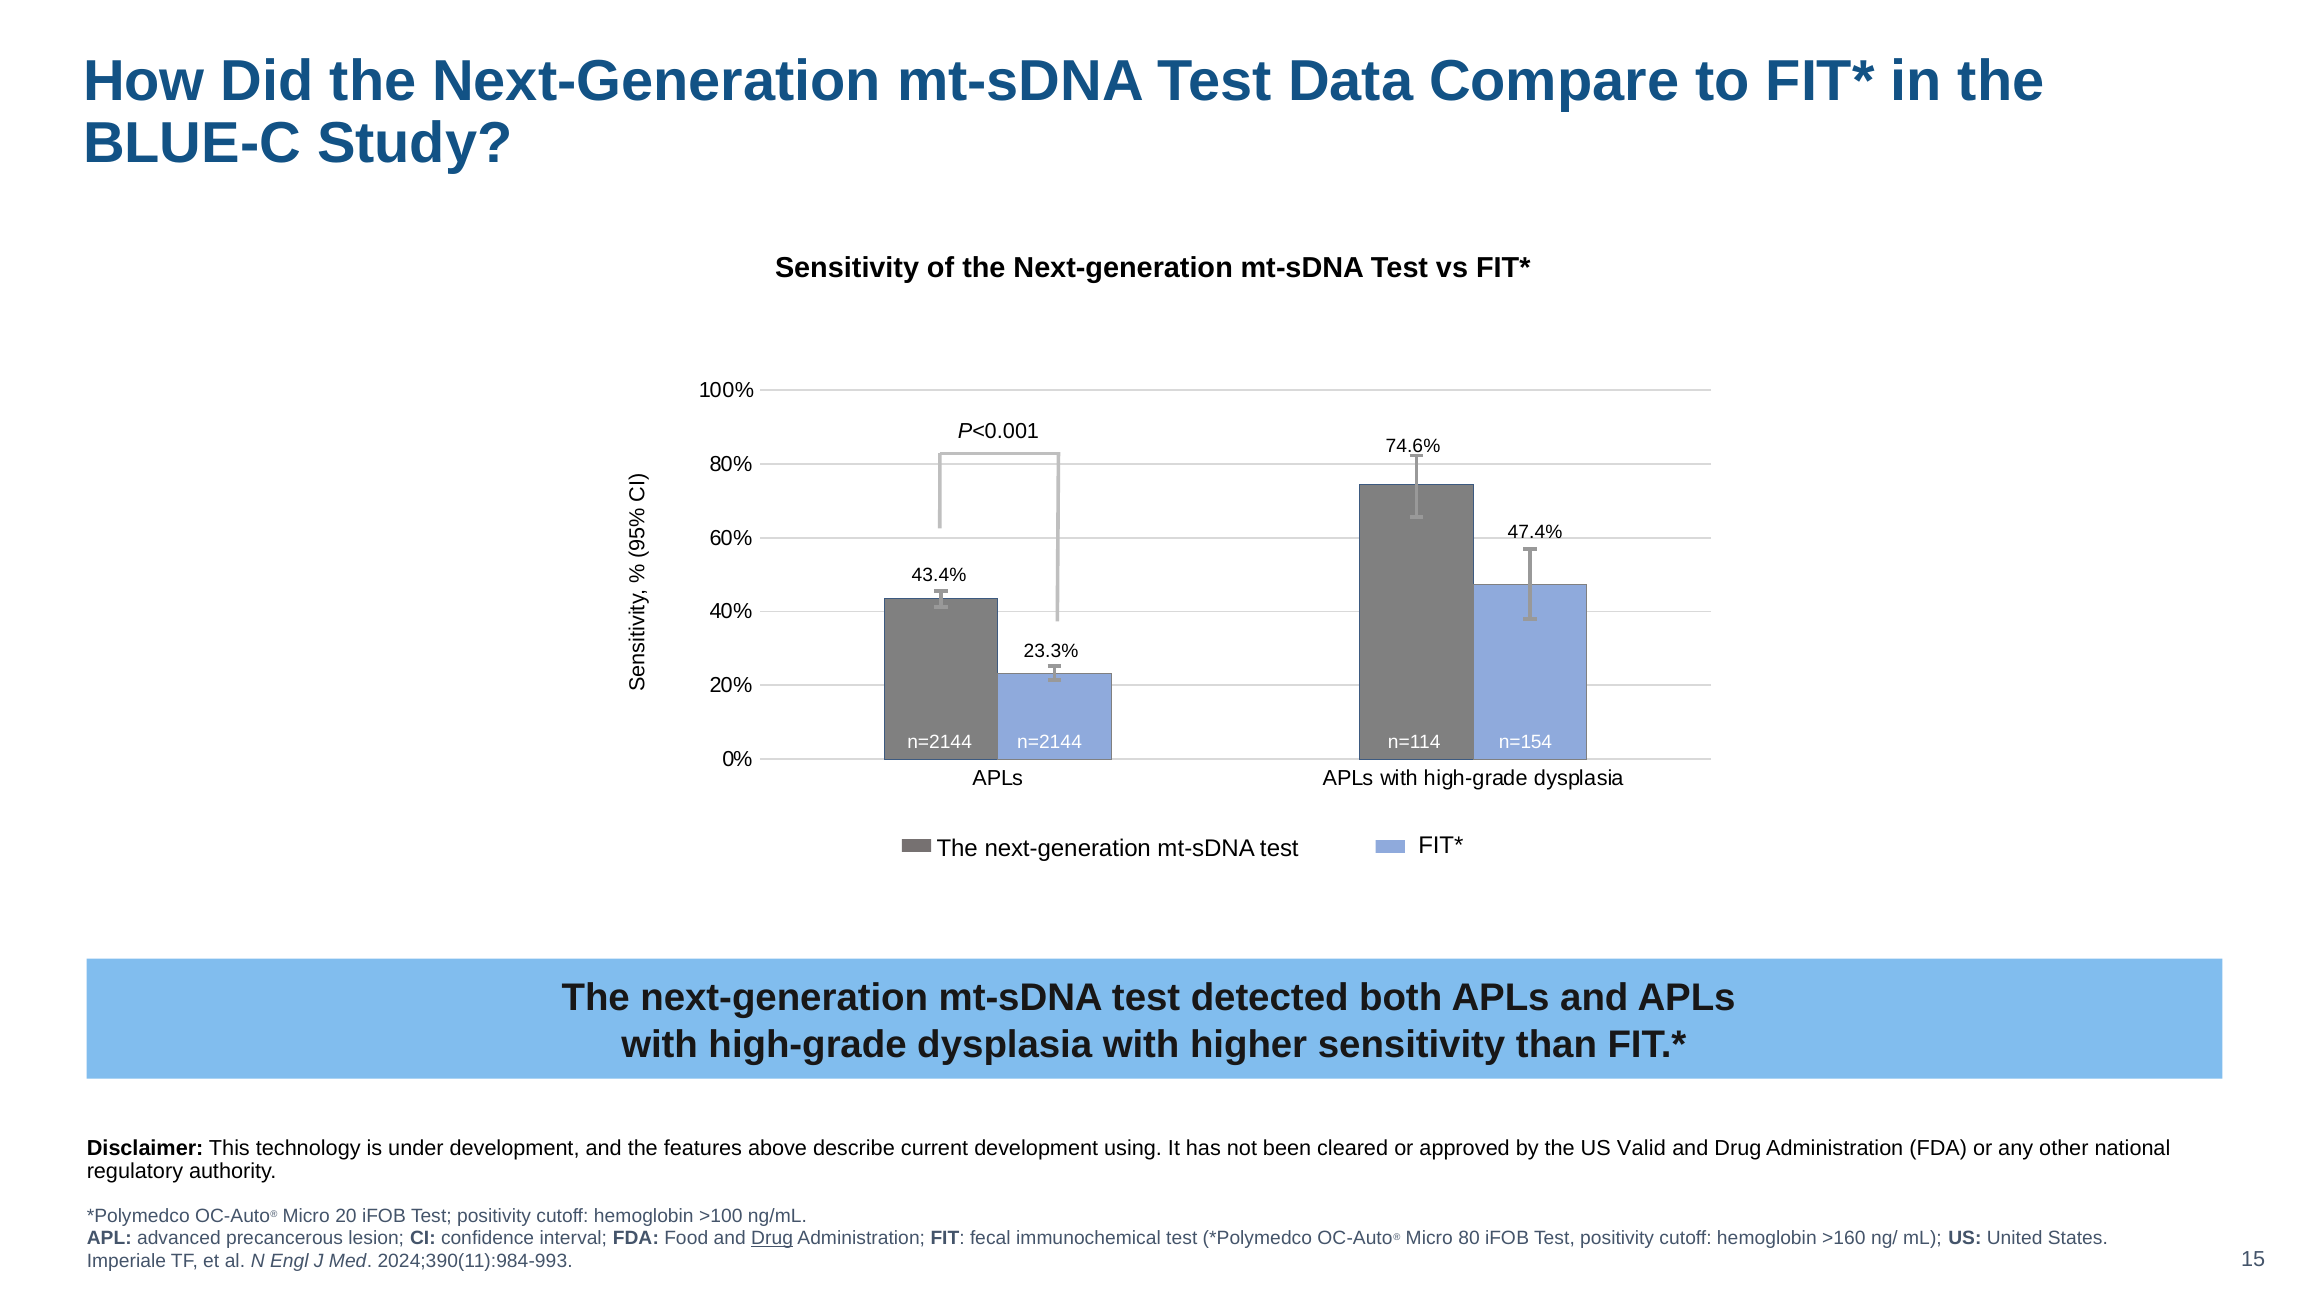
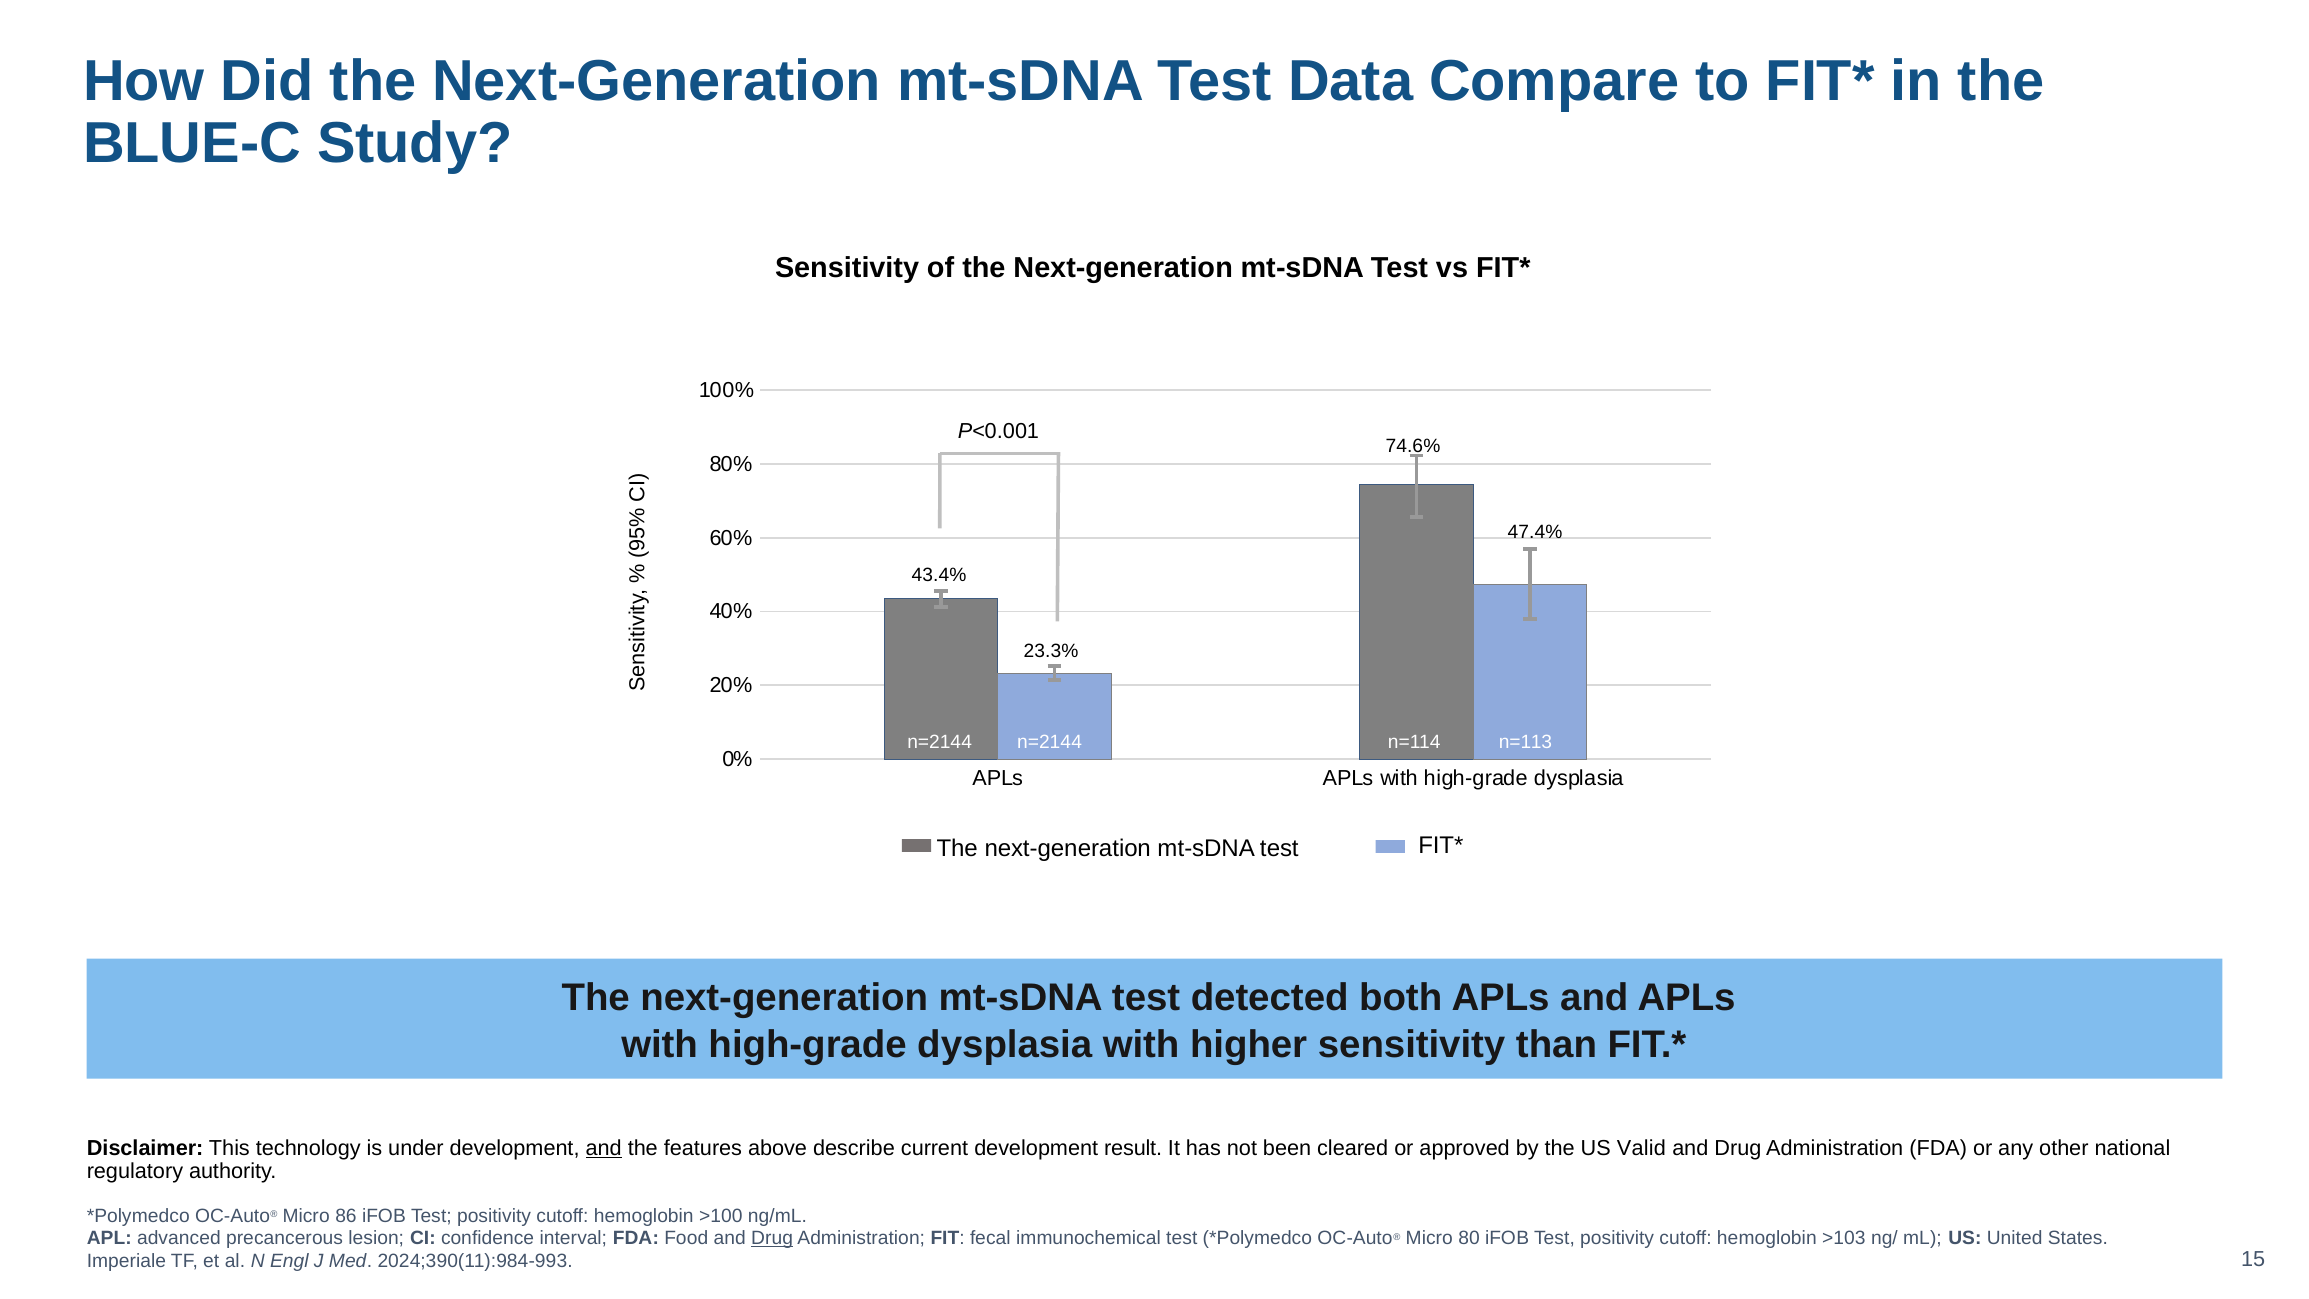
n=154: n=154 -> n=113
and at (604, 1148) underline: none -> present
using: using -> result
20: 20 -> 86
>160: >160 -> >103
